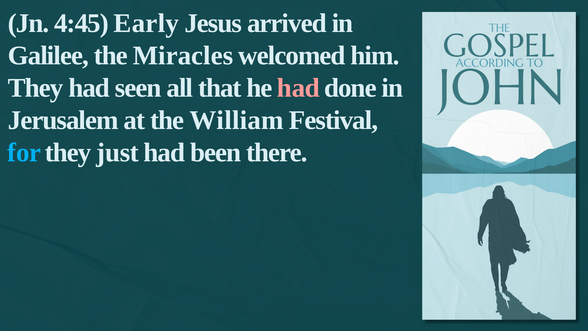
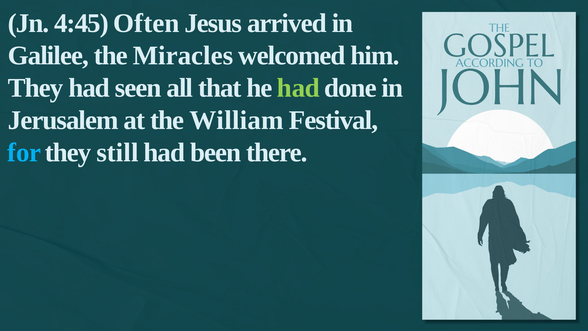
Early: Early -> Often
had at (298, 88) colour: pink -> light green
just: just -> still
